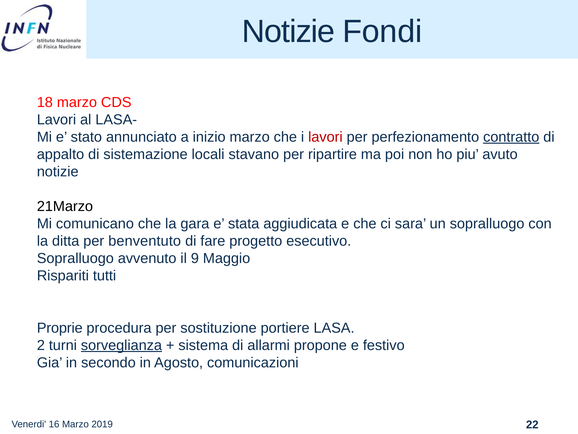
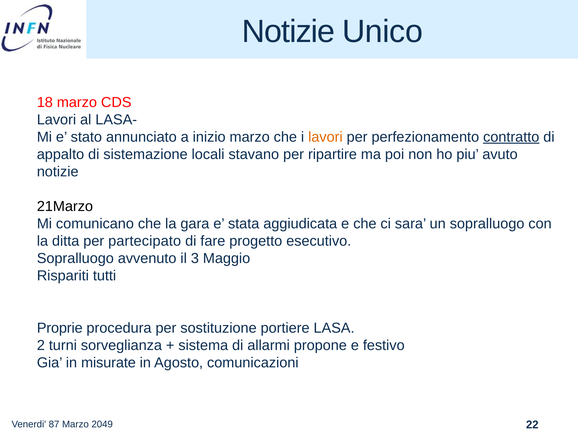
Fondi: Fondi -> Unico
lavori at (325, 137) colour: red -> orange
benventuto: benventuto -> partecipato
9: 9 -> 3
sorveglianza underline: present -> none
secondo: secondo -> misurate
16: 16 -> 87
2019: 2019 -> 2049
